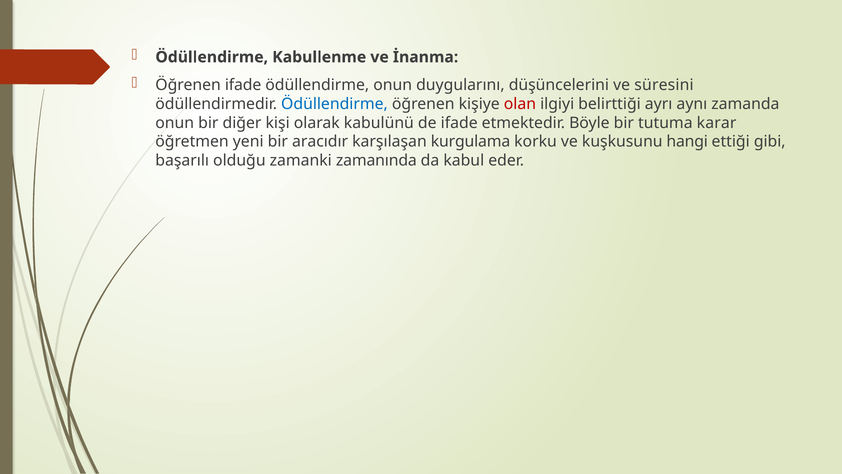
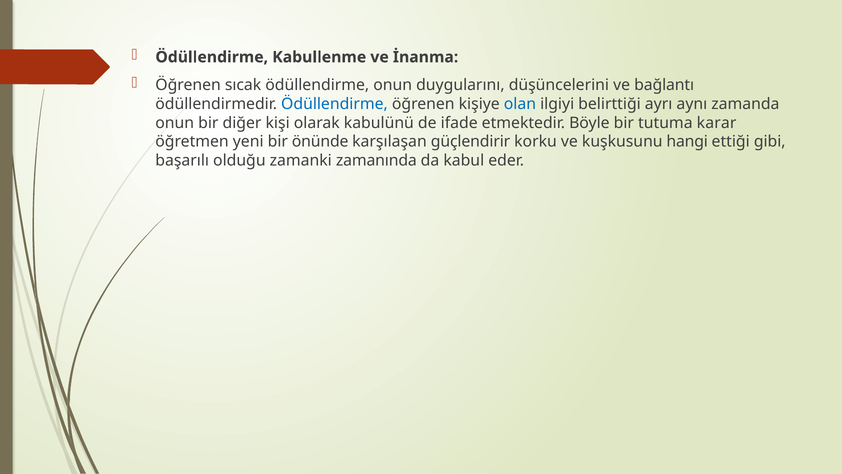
Öğrenen ifade: ifade -> sıcak
süresini: süresini -> bağlantı
olan colour: red -> blue
aracıdır: aracıdır -> önünde
kurgulama: kurgulama -> güçlendirir
